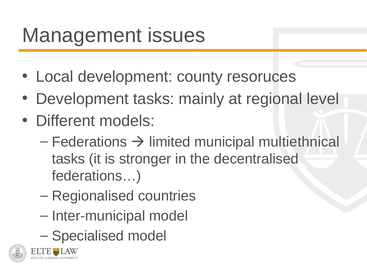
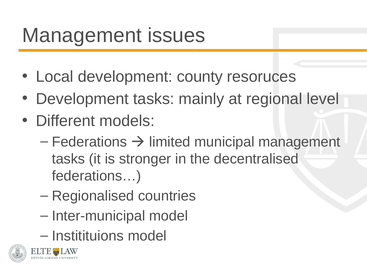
municipal multiethnical: multiethnical -> management
Specialised: Specialised -> Institituions
